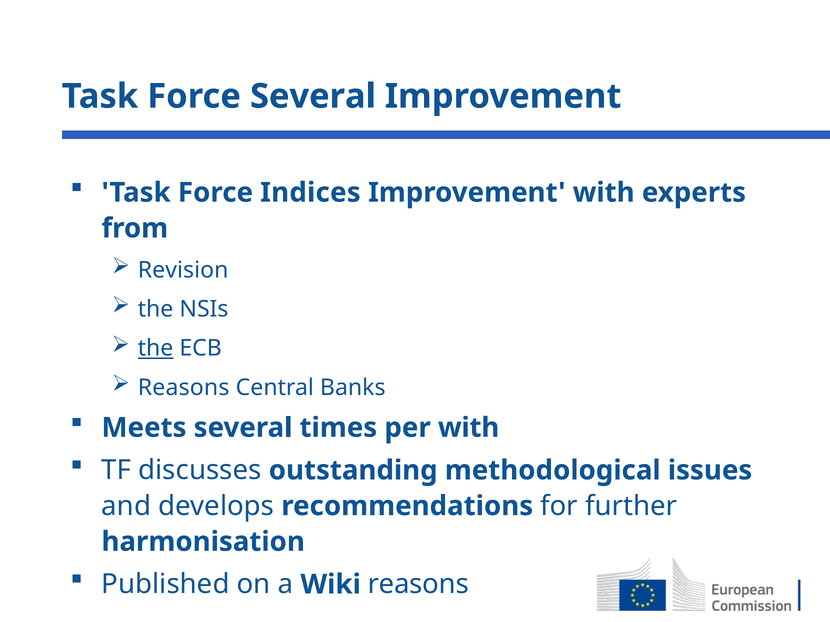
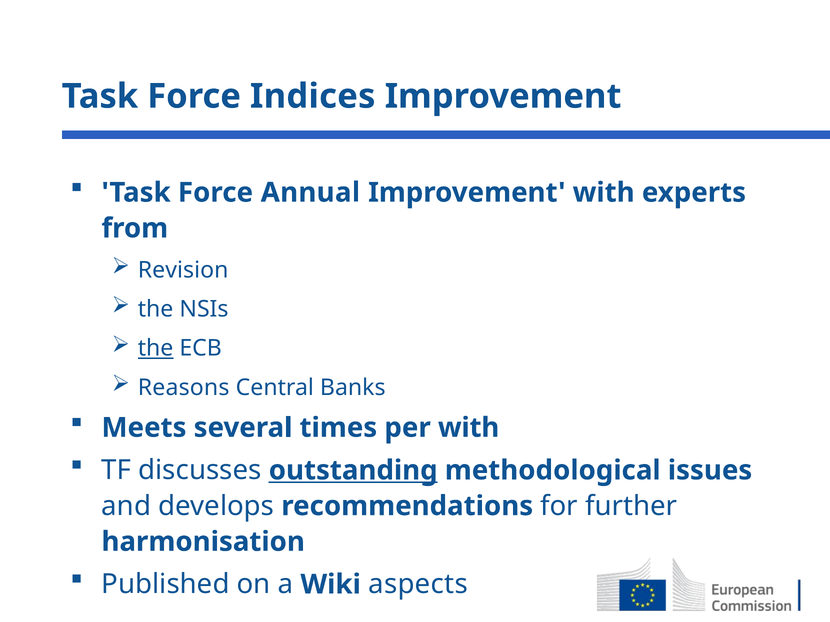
Force Several: Several -> Indices
Indices: Indices -> Annual
outstanding underline: none -> present
Wiki reasons: reasons -> aspects
